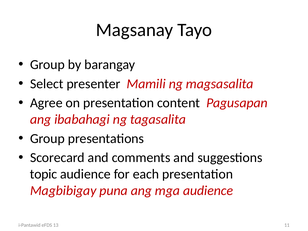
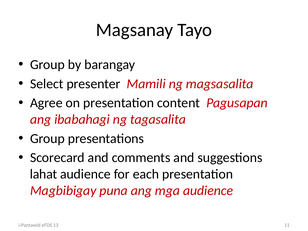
topic: topic -> lahat
